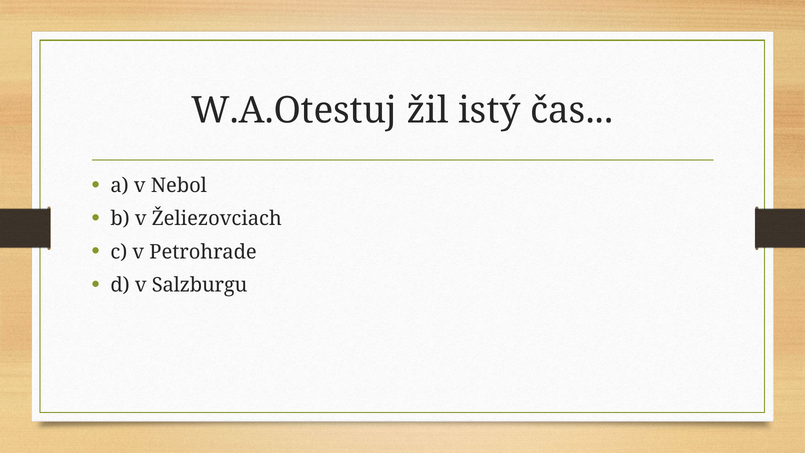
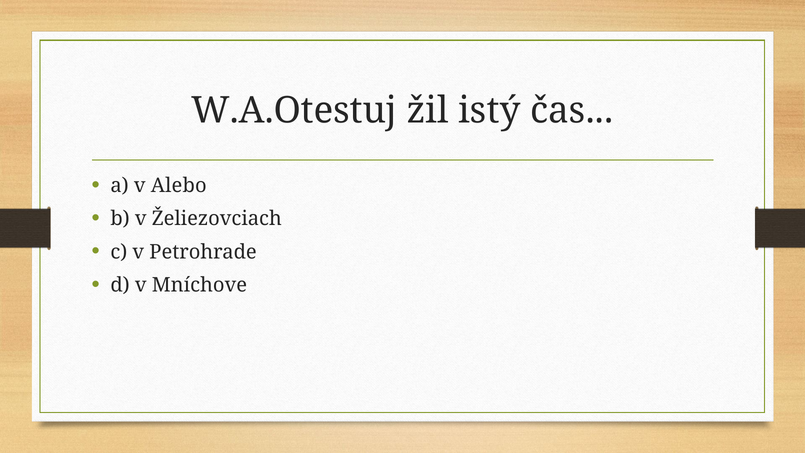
Nebol: Nebol -> Alebo
Salzburgu: Salzburgu -> Mníchove
